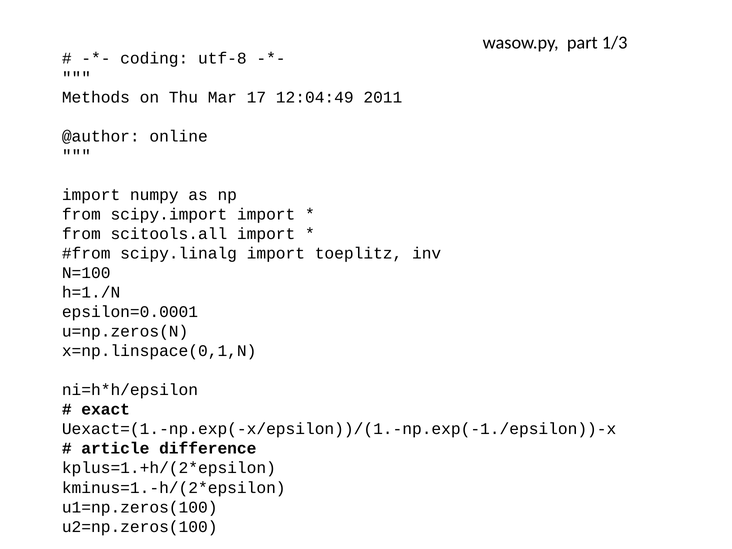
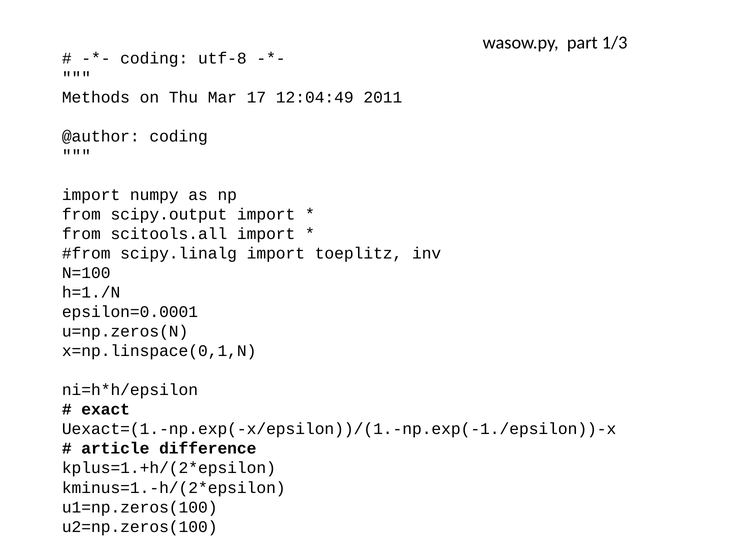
@author online: online -> coding
scipy.import: scipy.import -> scipy.output
